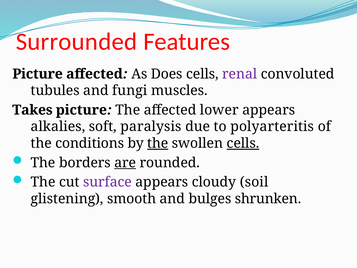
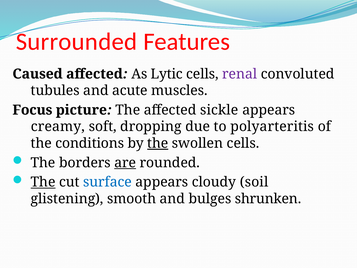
Picture at (38, 74): Picture -> Caused
Does: Does -> Lytic
fungi: fungi -> acute
Takes: Takes -> Focus
lower: lower -> sickle
alkalies: alkalies -> creamy
paralysis: paralysis -> dropping
cells at (243, 143) underline: present -> none
The at (43, 182) underline: none -> present
surface colour: purple -> blue
